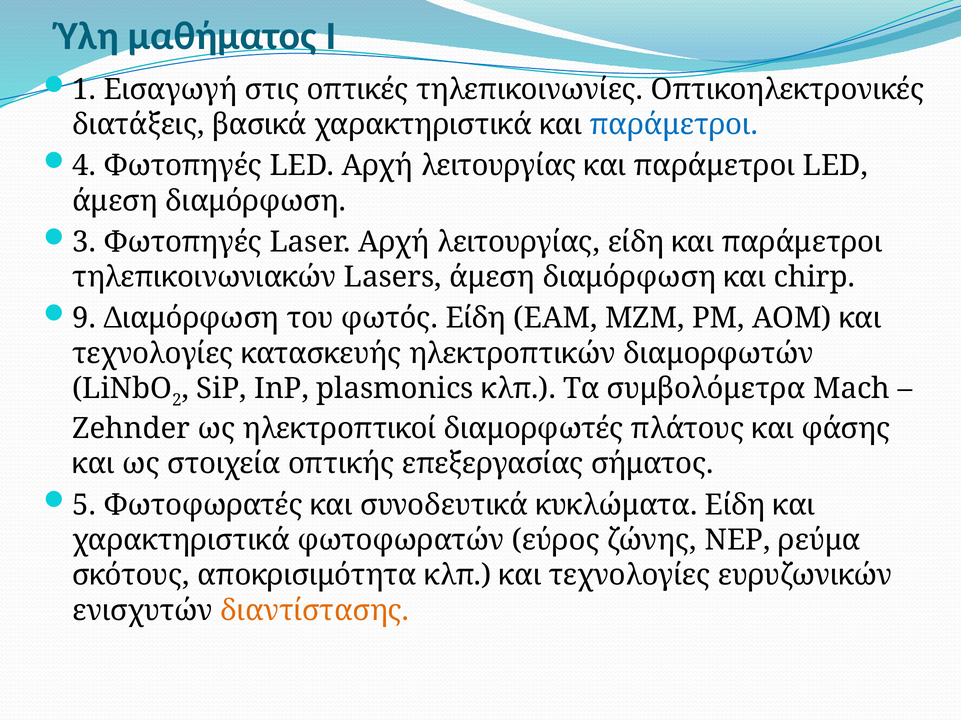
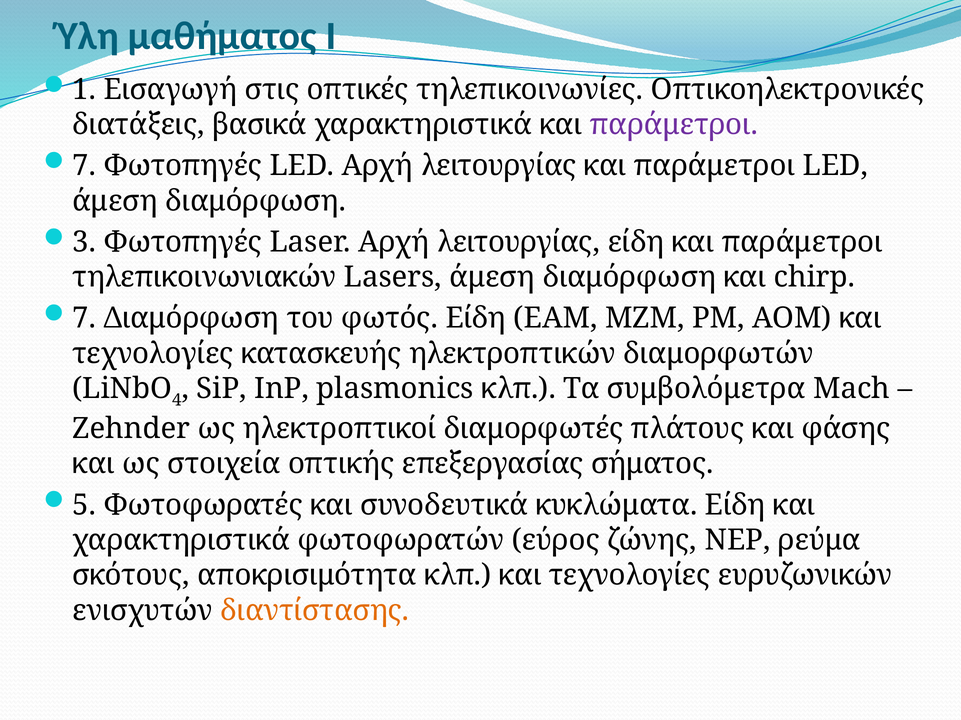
παράμετροι at (674, 125) colour: blue -> purple
4 at (84, 166): 4 -> 7
9 at (84, 319): 9 -> 7
2: 2 -> 4
